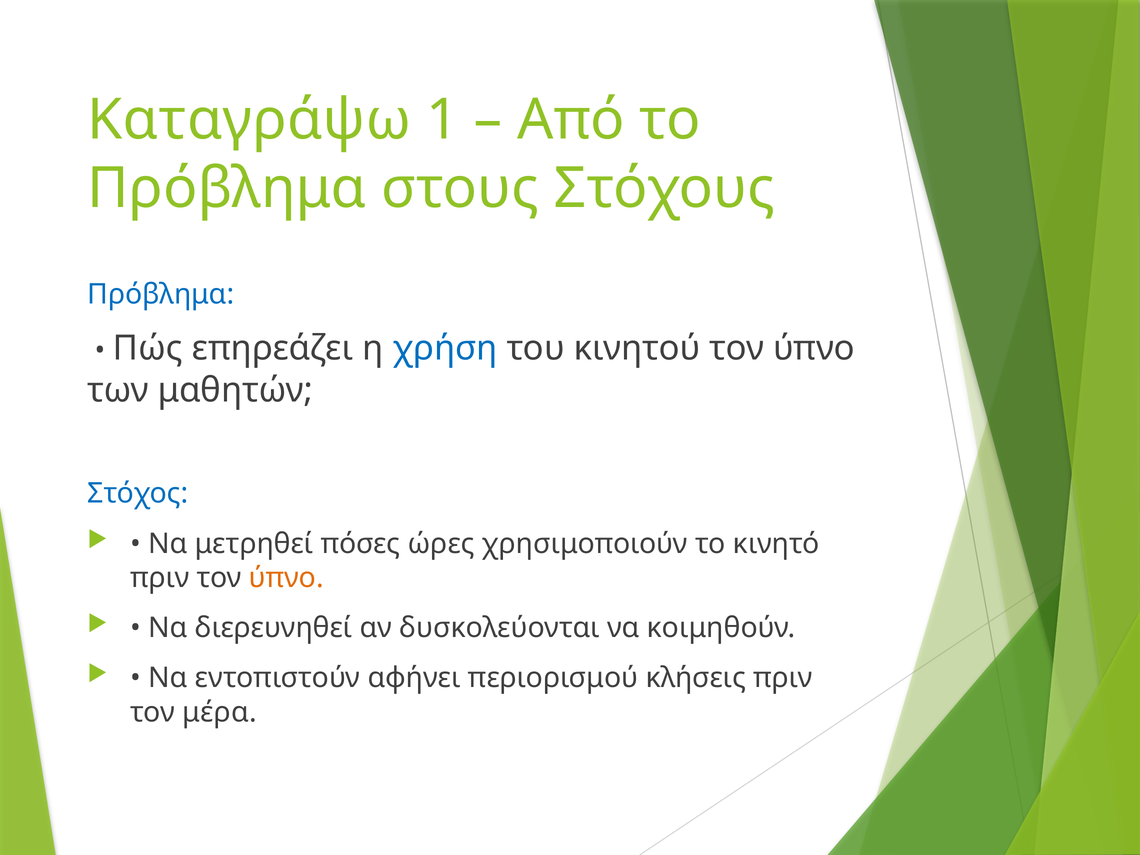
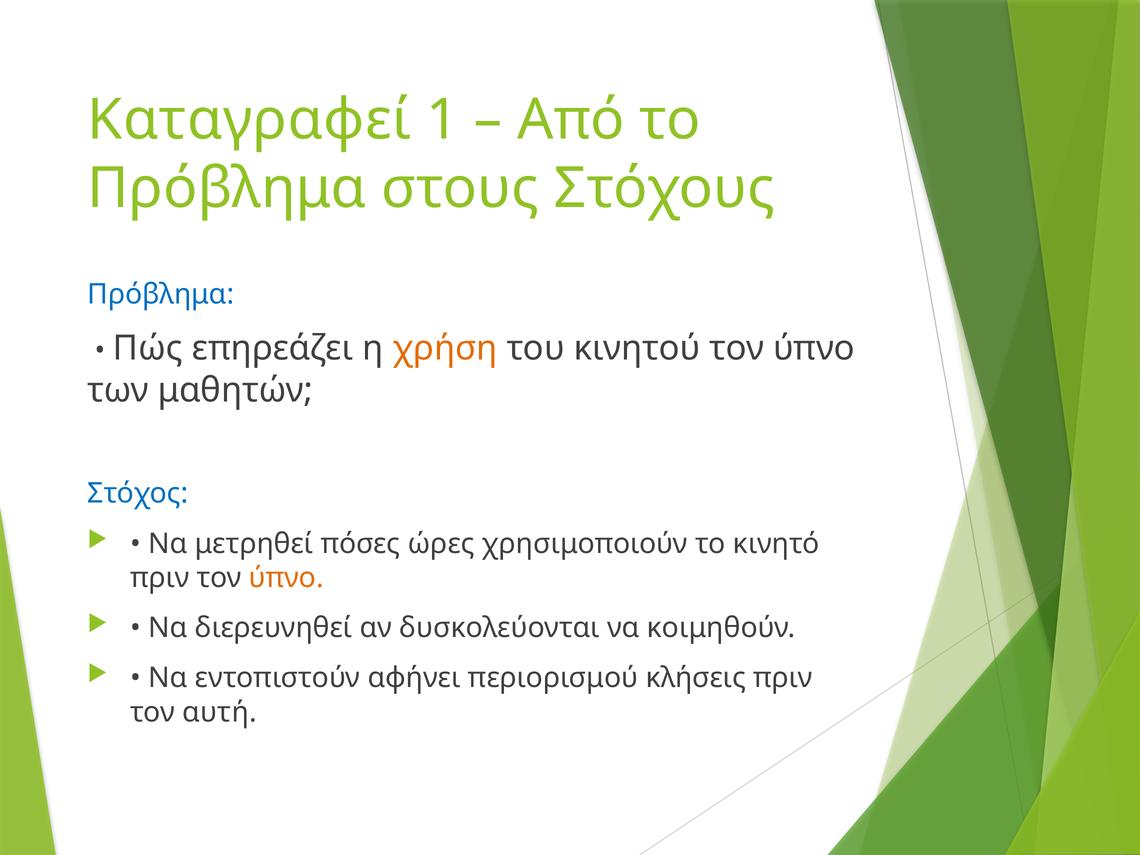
Καταγράψω: Καταγράψω -> Καταγραφεί
χρήση colour: blue -> orange
μέρα: μέρα -> αυτή
